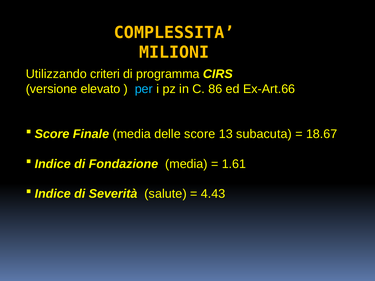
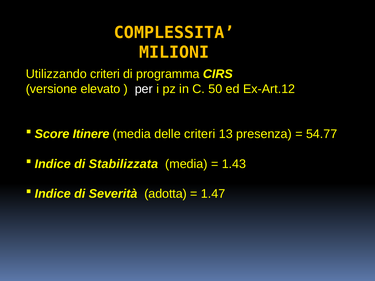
per colour: light blue -> white
86: 86 -> 50
Ex-Art.66: Ex-Art.66 -> Ex-Art.12
Finale: Finale -> Itinere
delle score: score -> criteri
subacuta: subacuta -> presenza
18.67: 18.67 -> 54.77
Fondazione: Fondazione -> Stabilizzata
1.61: 1.61 -> 1.43
salute: salute -> adotta
4.43: 4.43 -> 1.47
